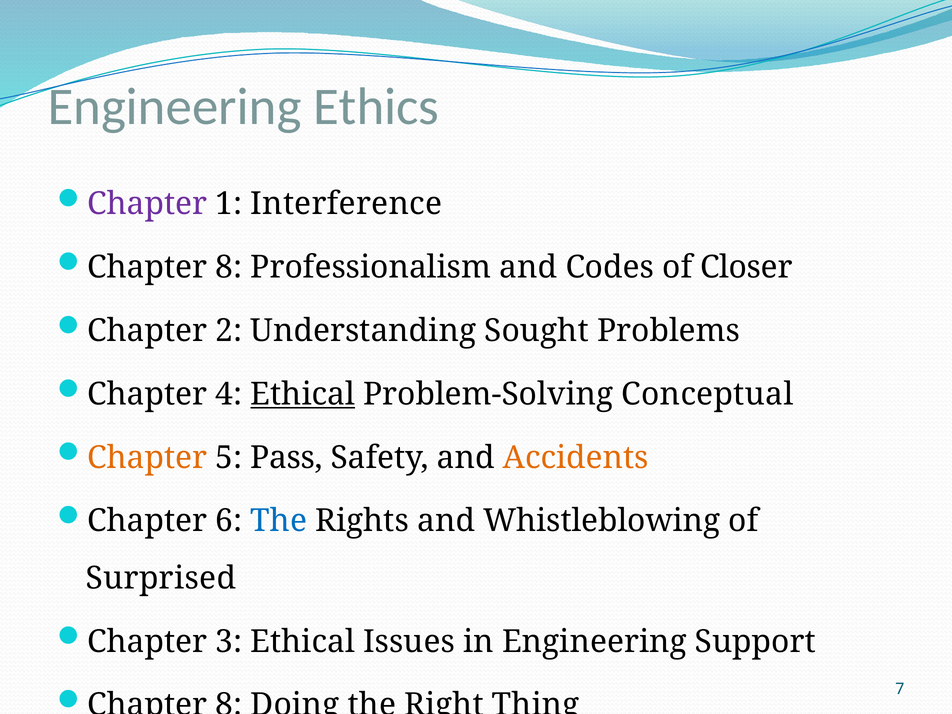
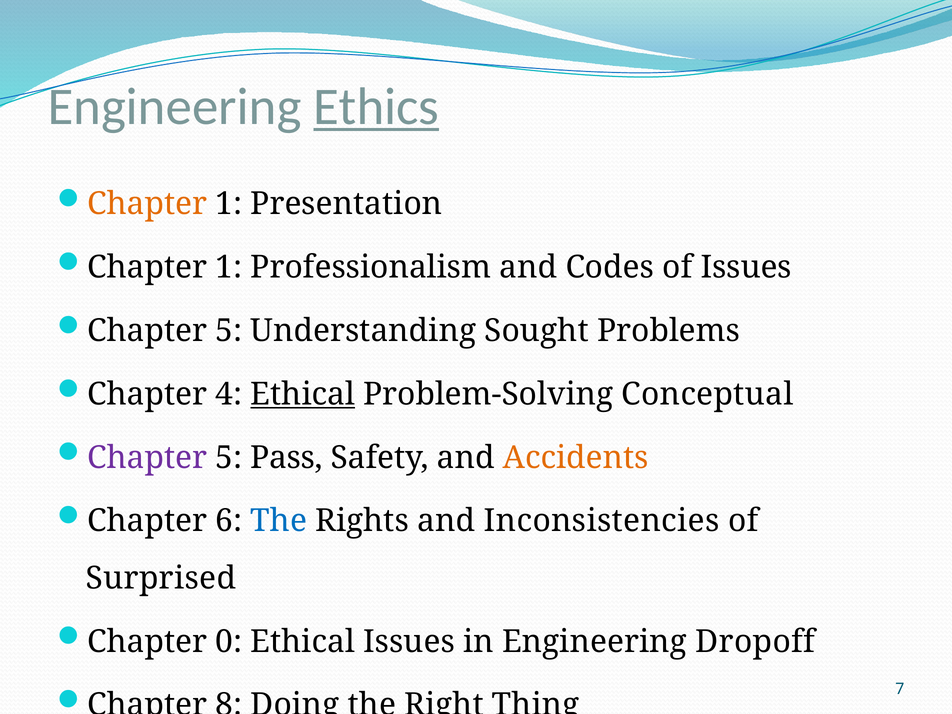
Ethics underline: none -> present
Chapter at (147, 204) colour: purple -> orange
Interference: Interference -> Presentation
8 at (229, 267): 8 -> 1
of Closer: Closer -> Issues
2 at (229, 331): 2 -> 5
Chapter at (147, 458) colour: orange -> purple
Whistleblowing: Whistleblowing -> Inconsistencies
3: 3 -> 0
Support: Support -> Dropoff
